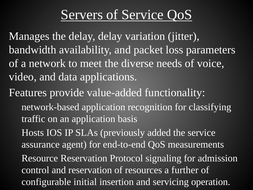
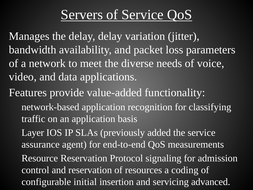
Hosts: Hosts -> Layer
further: further -> coding
operation: operation -> advanced
